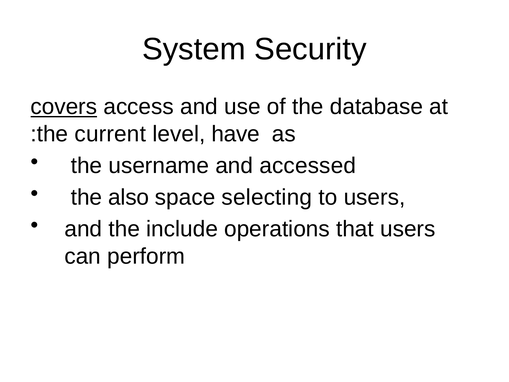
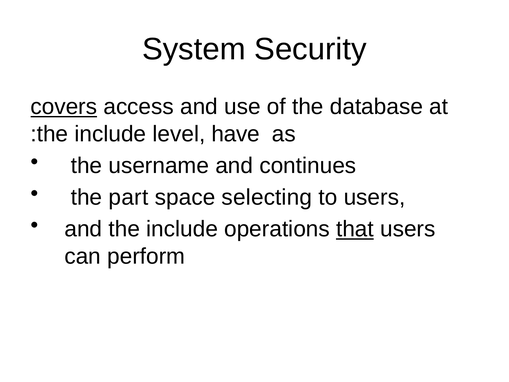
current at (110, 134): current -> include
accessed: accessed -> continues
also: also -> part
that underline: none -> present
